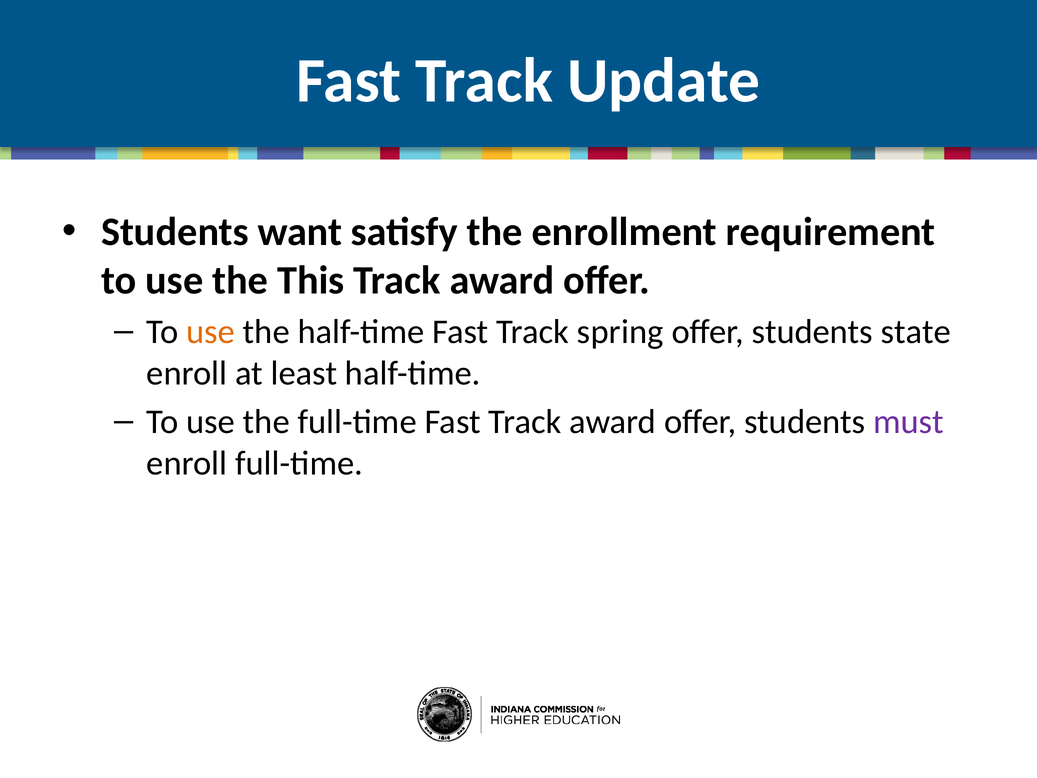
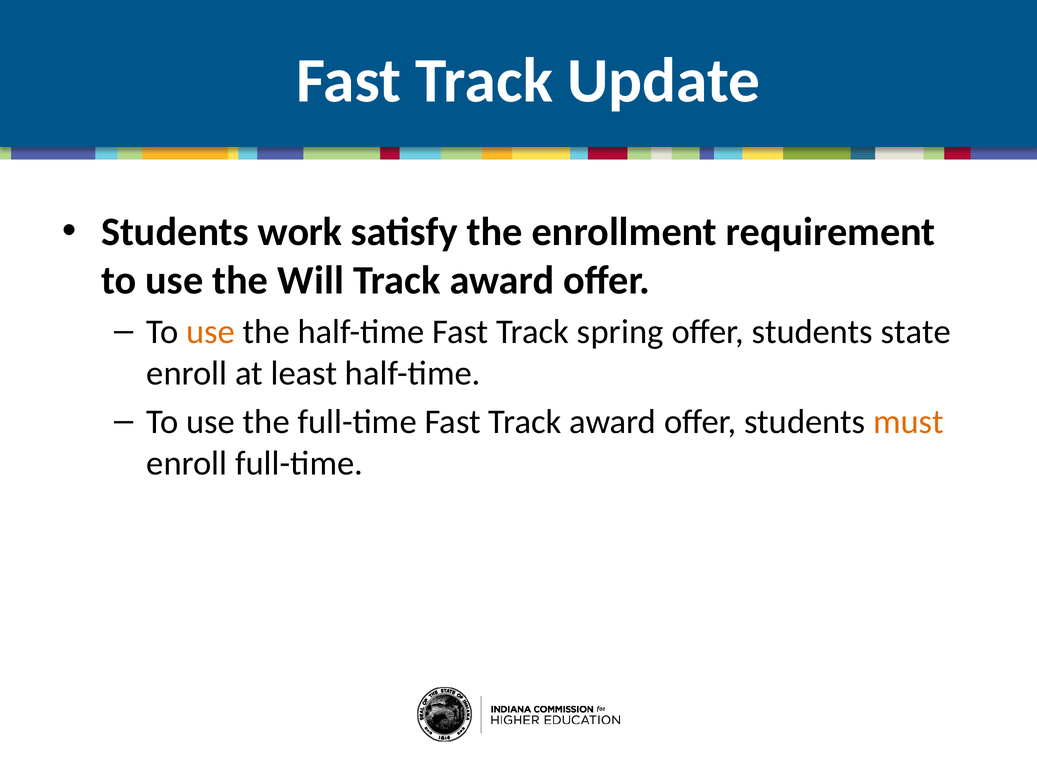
want: want -> work
This: This -> Will
must colour: purple -> orange
